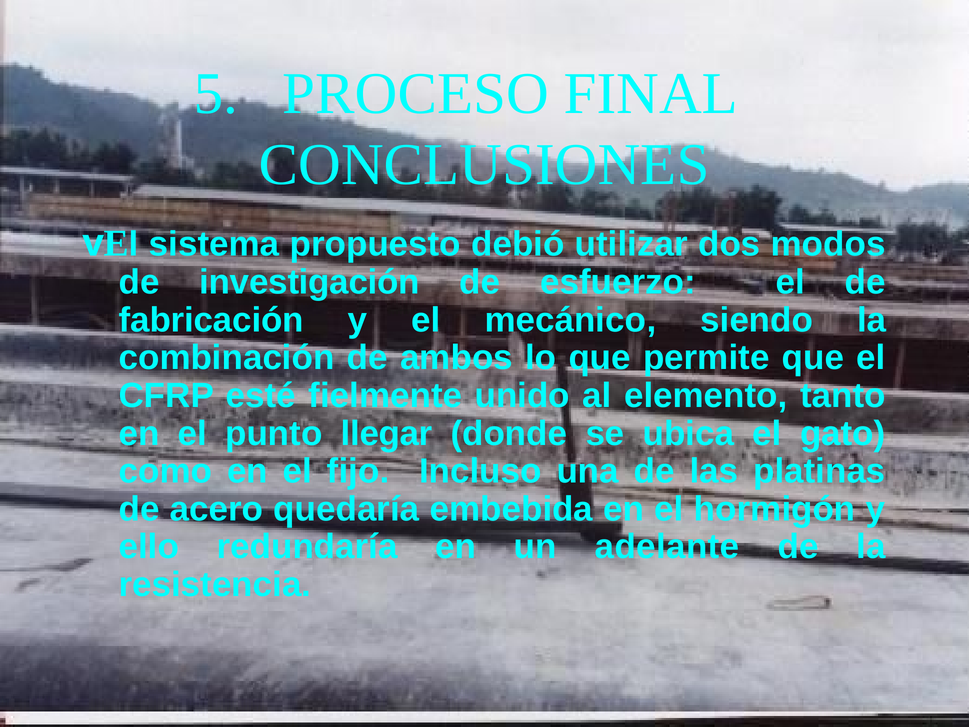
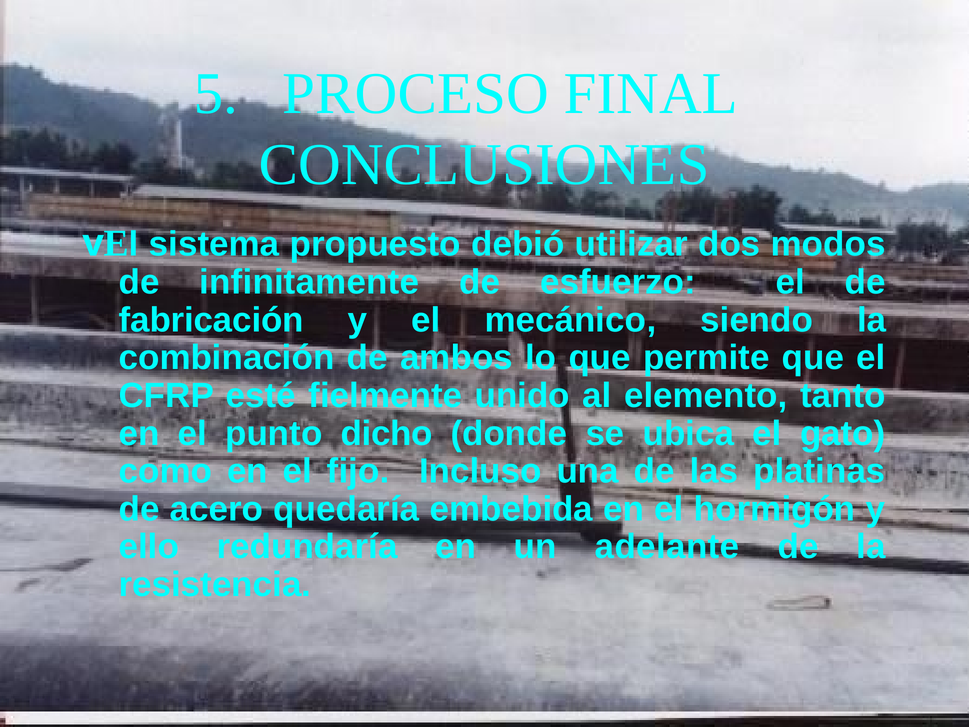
investigación: investigación -> infinitamente
llegar: llegar -> dicho
